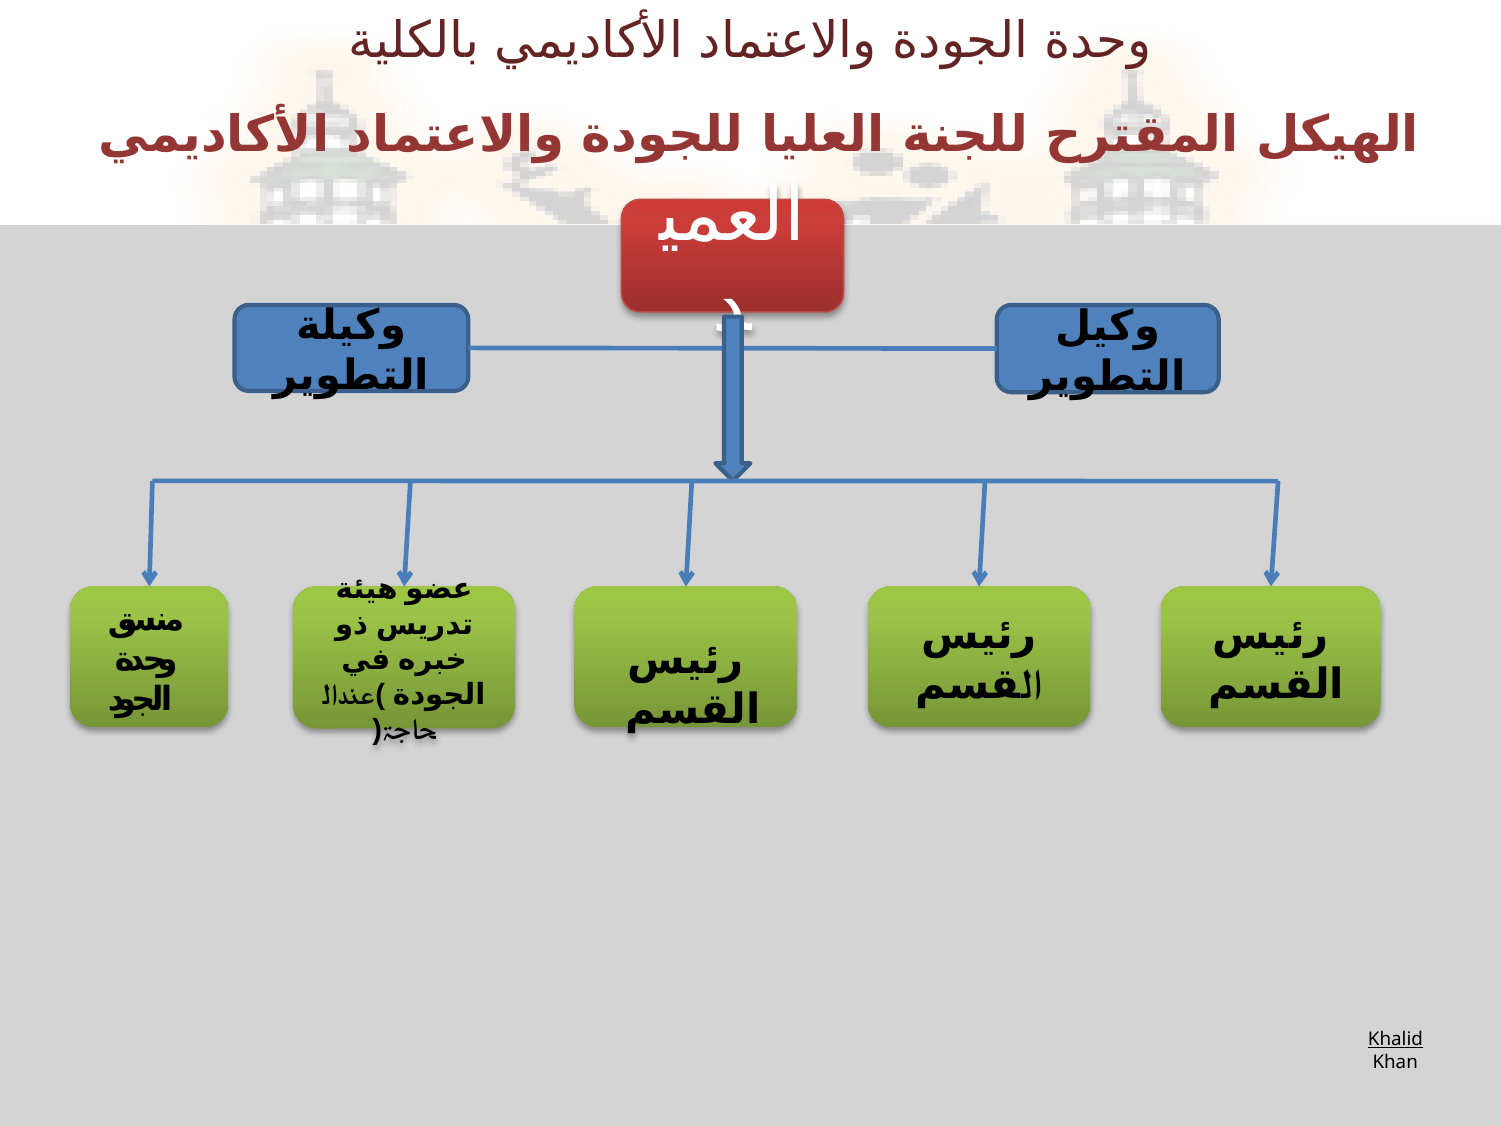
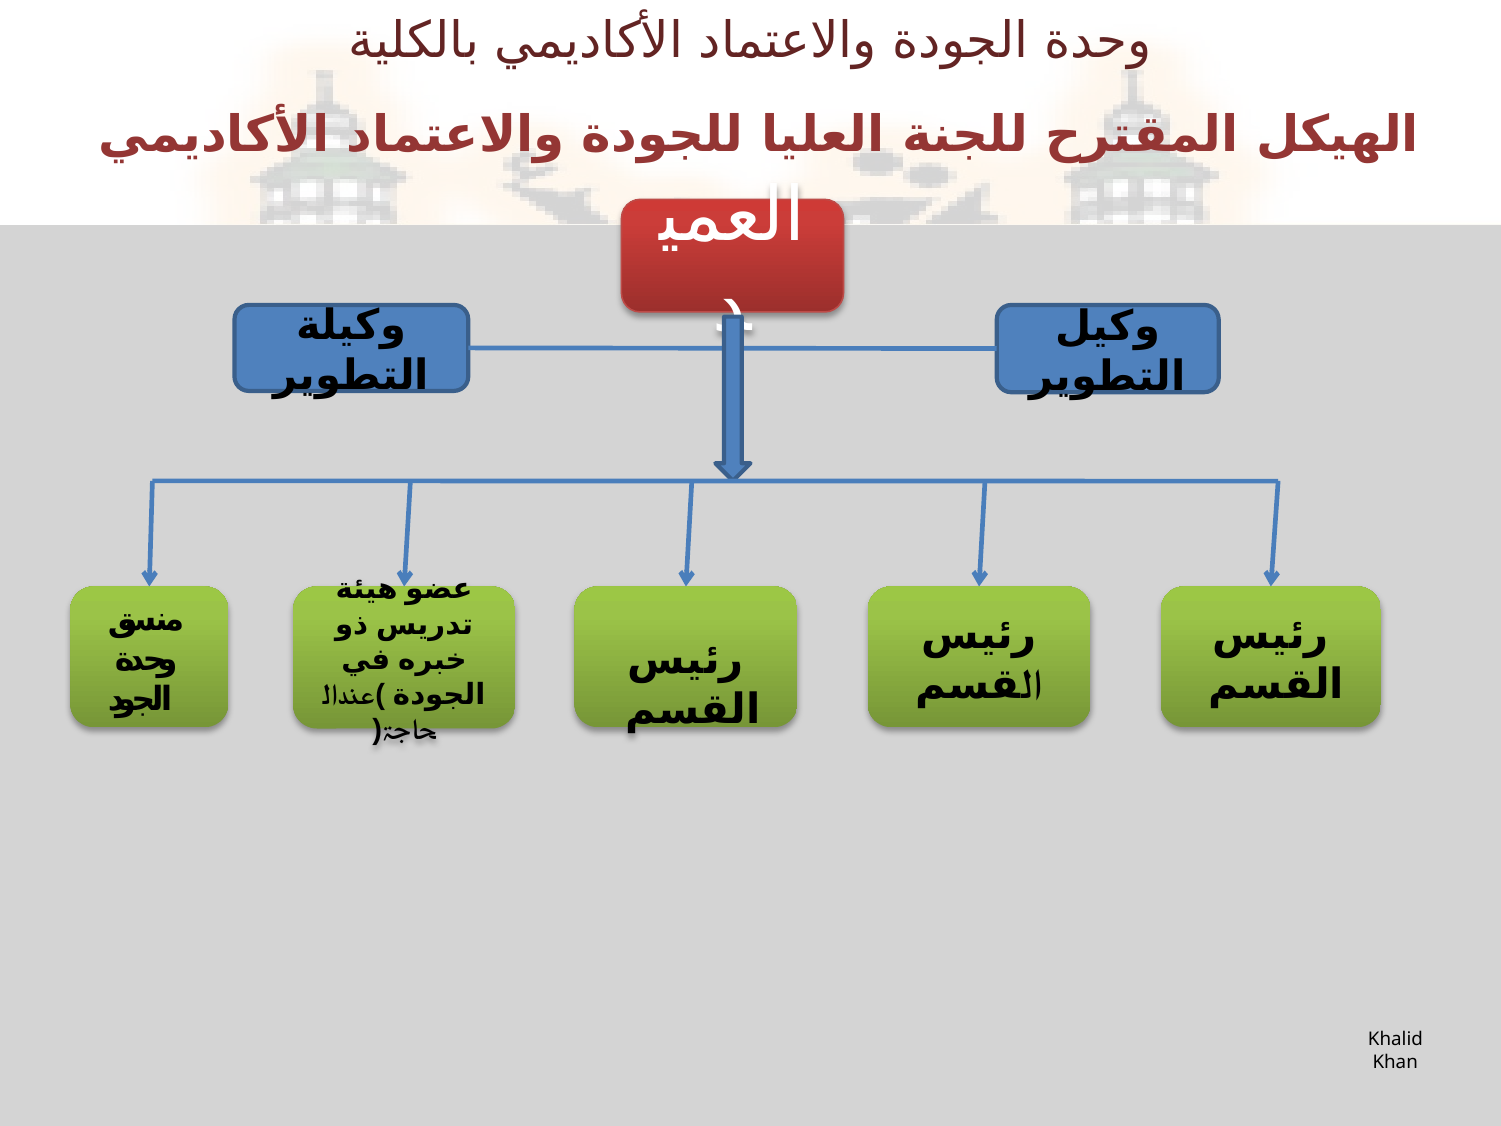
Khalid underline: present -> none
